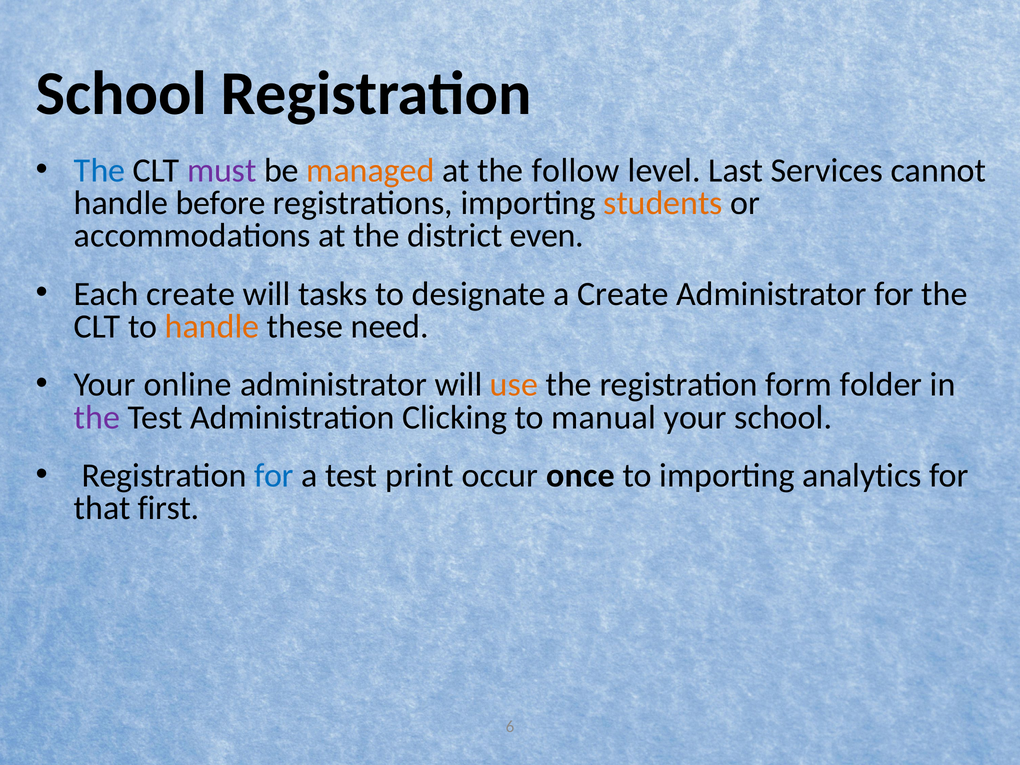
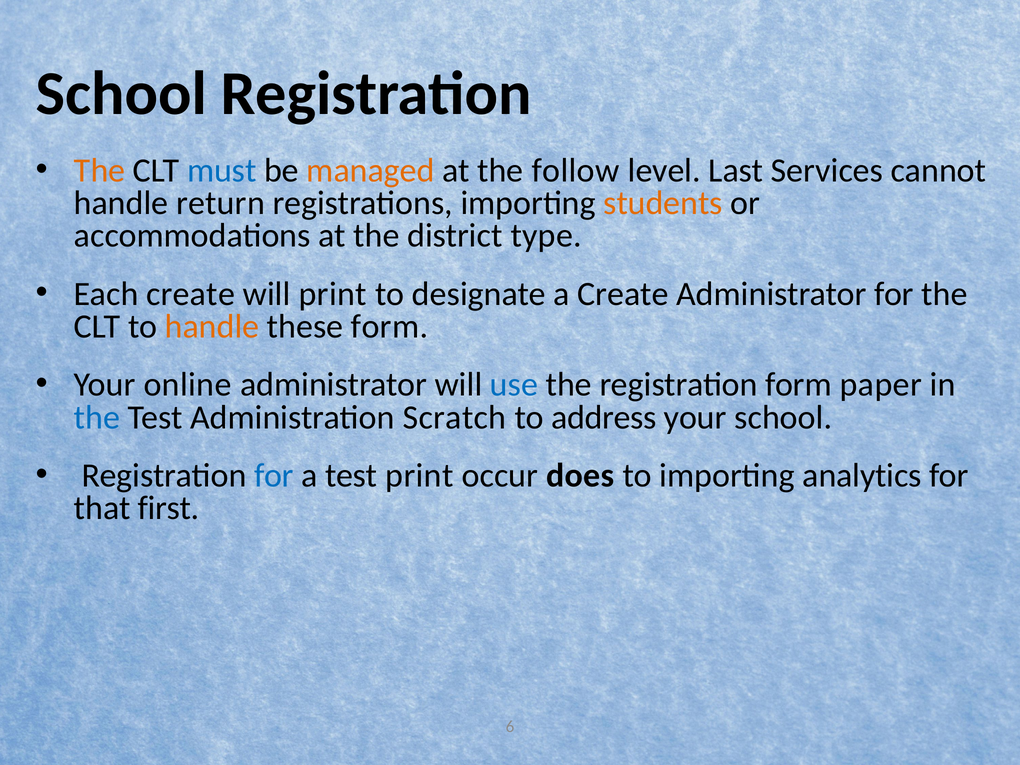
The at (100, 170) colour: blue -> orange
must colour: purple -> blue
before: before -> return
even: even -> type
will tasks: tasks -> print
these need: need -> form
use colour: orange -> blue
folder: folder -> paper
the at (97, 417) colour: purple -> blue
Clicking: Clicking -> Scratch
manual: manual -> address
once: once -> does
